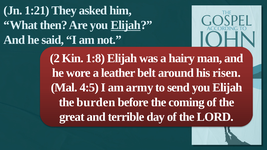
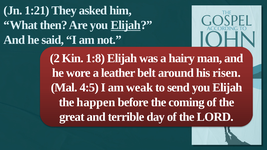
army: army -> weak
burden: burden -> happen
